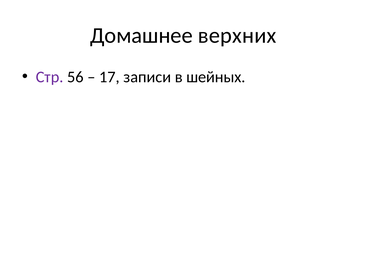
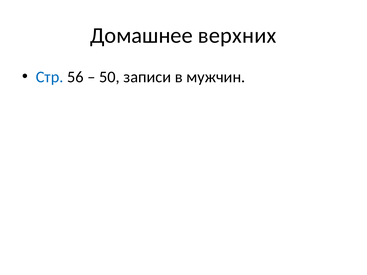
Стр colour: purple -> blue
17: 17 -> 50
шейных: шейных -> мужчин
